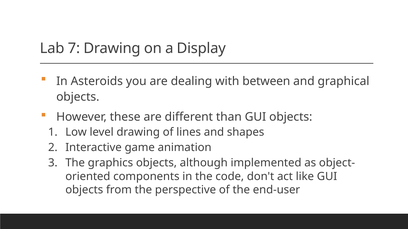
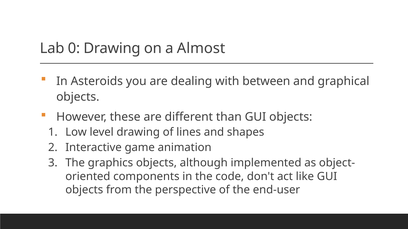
7: 7 -> 0
Display: Display -> Almost
